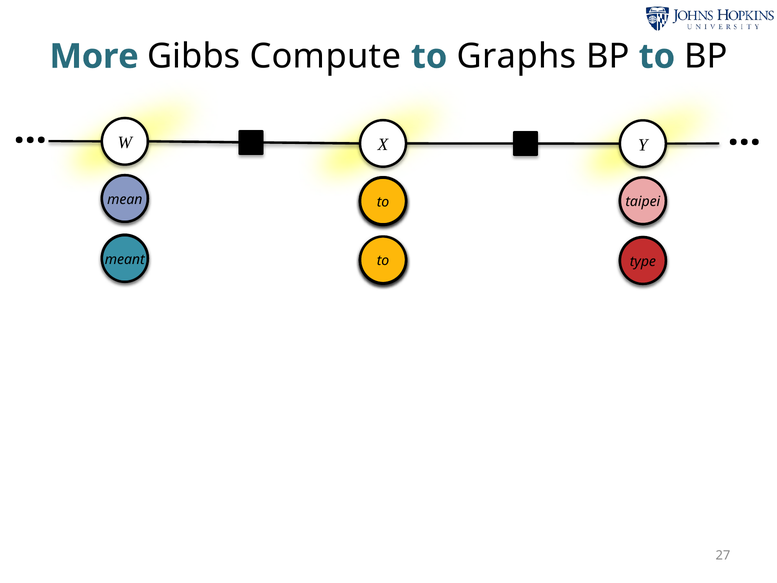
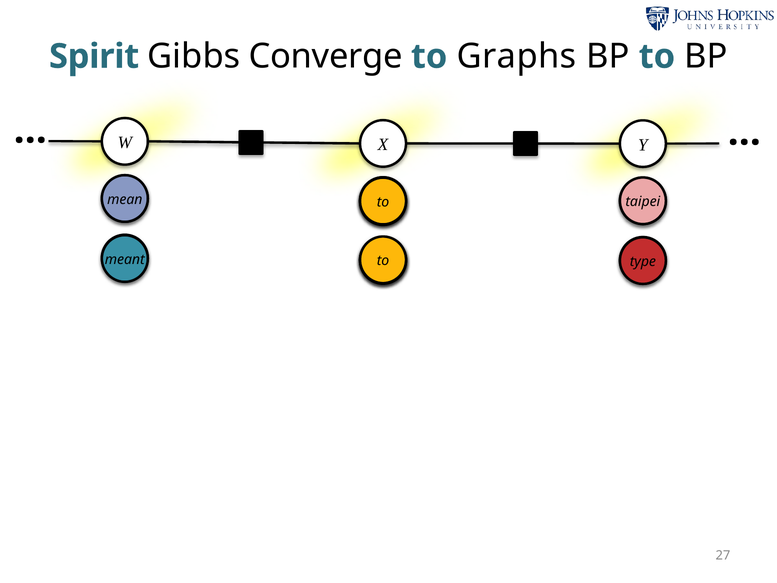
More: More -> Spirit
Compute: Compute -> Converge
